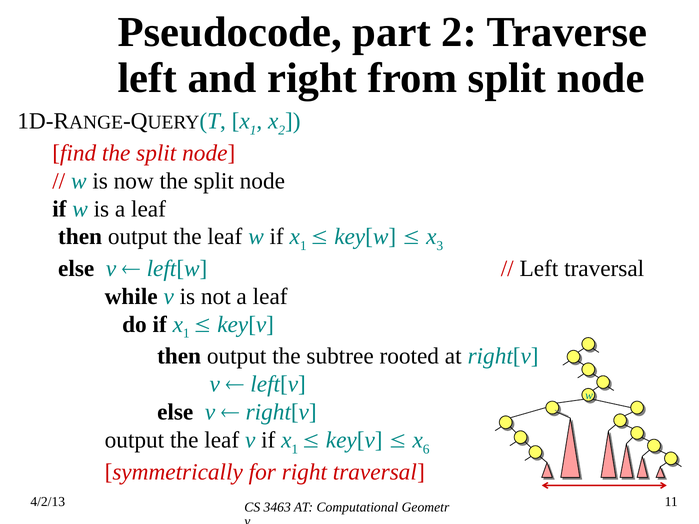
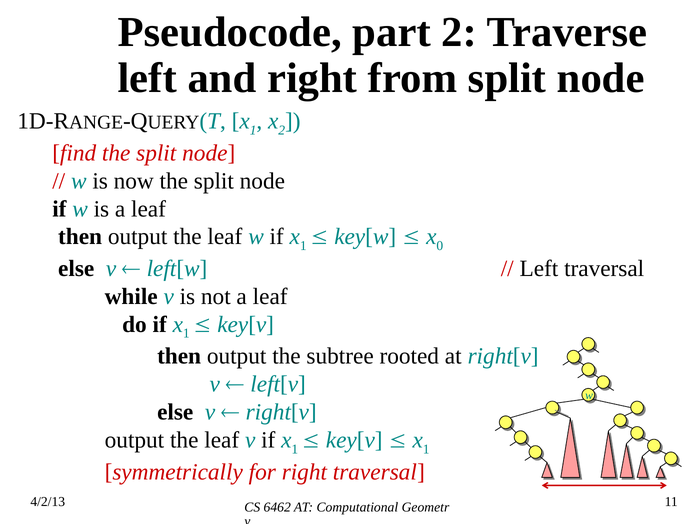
3: 3 -> 0
6 at (426, 449): 6 -> 1
3463: 3463 -> 6462
